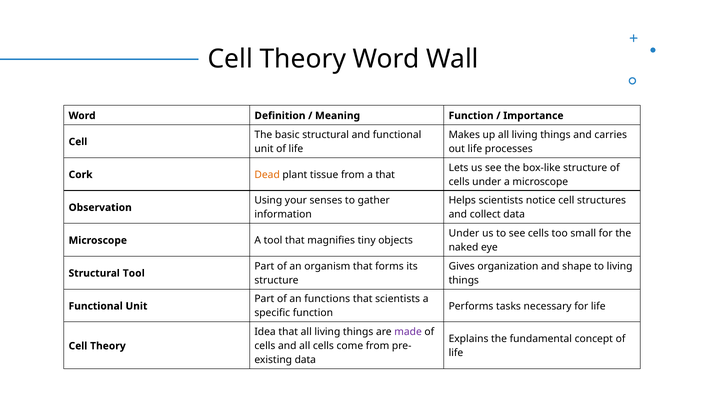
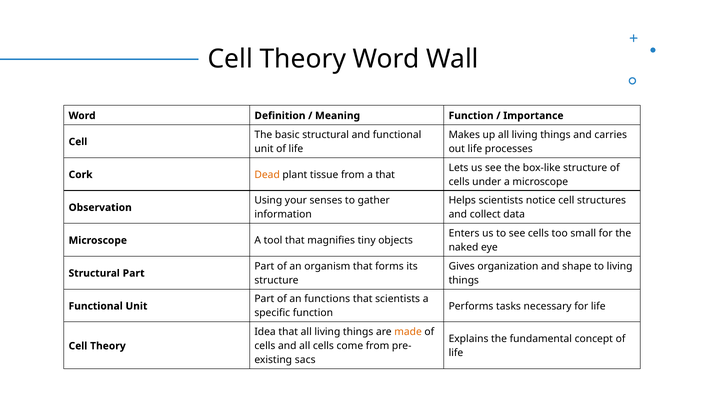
Under at (464, 233): Under -> Enters
Structural Tool: Tool -> Part
made colour: purple -> orange
data at (305, 360): data -> sacs
